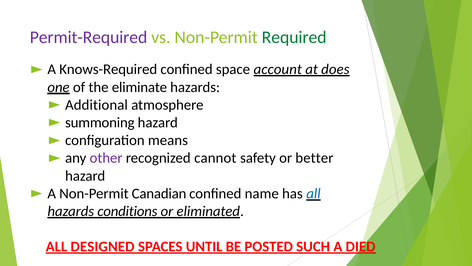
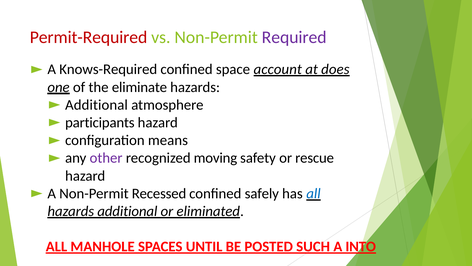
Permit-Required colour: purple -> red
Required colour: green -> purple
summoning: summoning -> participants
cannot: cannot -> moving
better: better -> rescue
Canadian: Canadian -> Recessed
name: name -> safely
hazards conditions: conditions -> additional
DESIGNED: DESIGNED -> MANHOLE
DIED: DIED -> INTO
